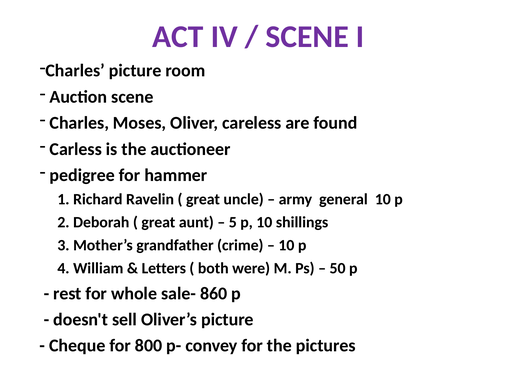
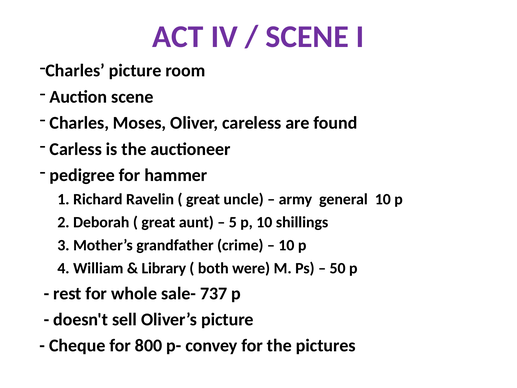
Letters: Letters -> Library
860: 860 -> 737
